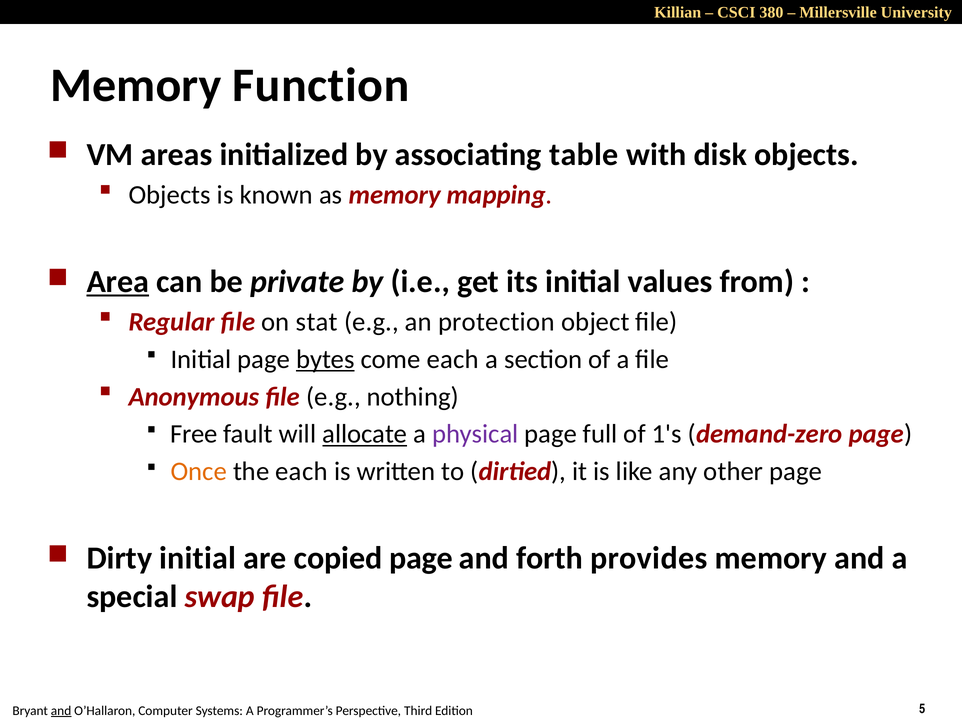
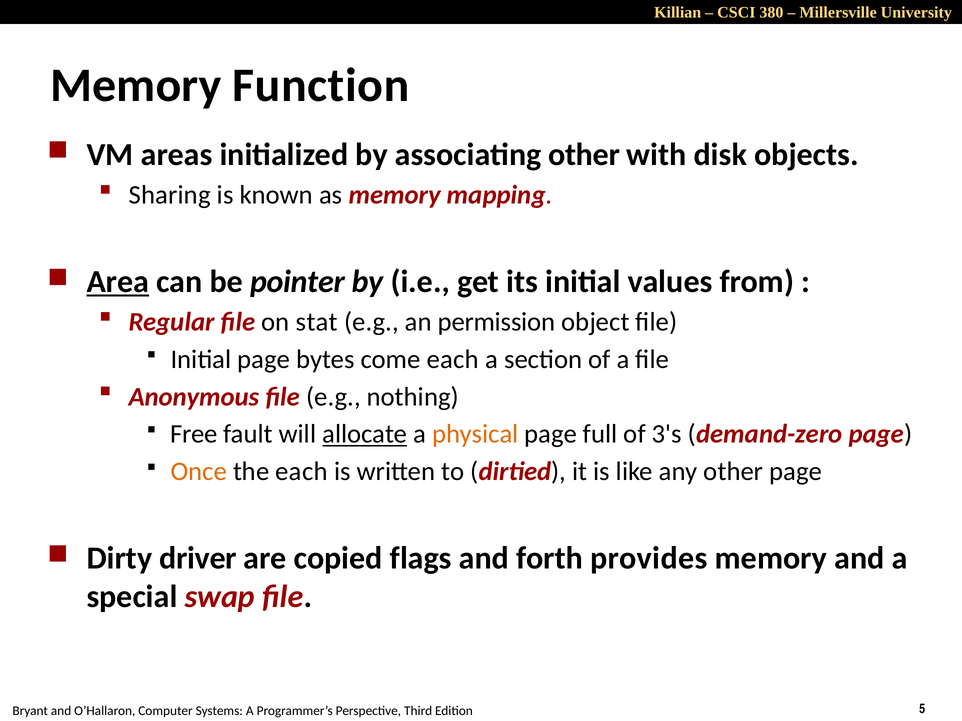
associating table: table -> other
Objects at (170, 195): Objects -> Sharing
private: private -> pointer
protection: protection -> permission
bytes underline: present -> none
physical colour: purple -> orange
1's: 1's -> 3's
Dirty initial: initial -> driver
copied page: page -> flags
and at (61, 711) underline: present -> none
